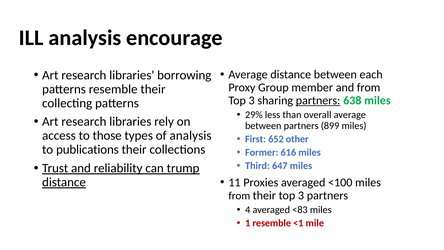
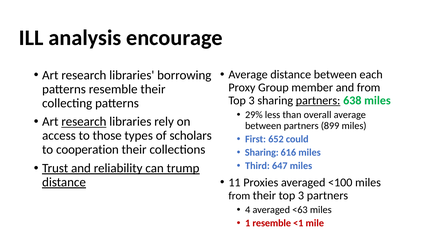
research at (84, 122) underline: none -> present
of analysis: analysis -> scholars
other: other -> could
publications: publications -> cooperation
Former at (262, 152): Former -> Sharing
<83: <83 -> <63
